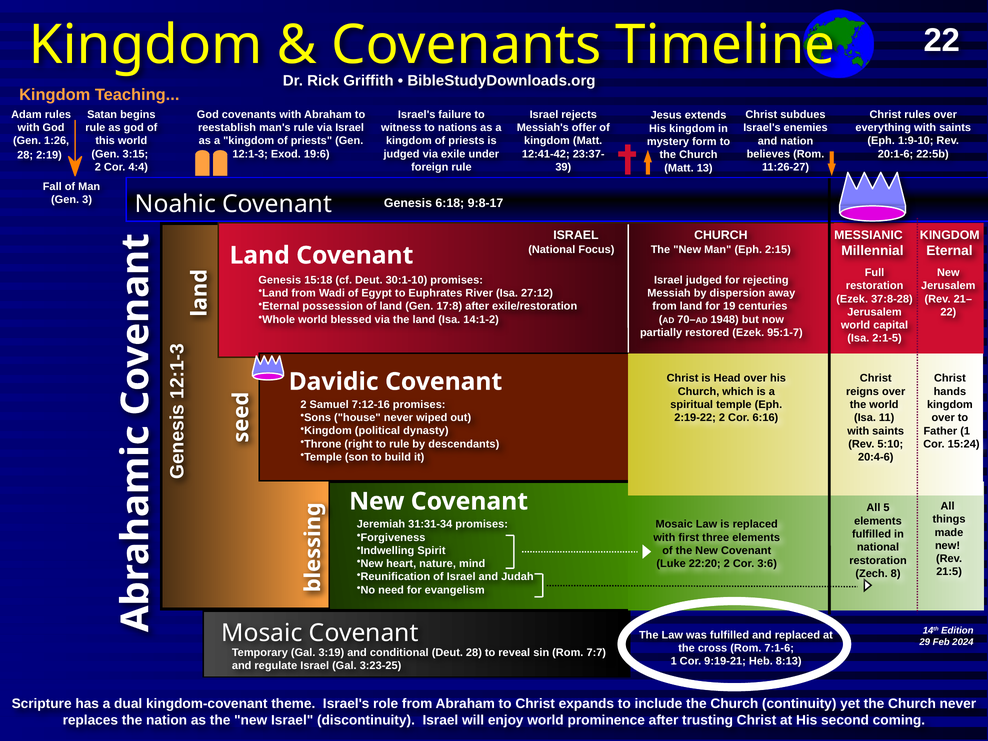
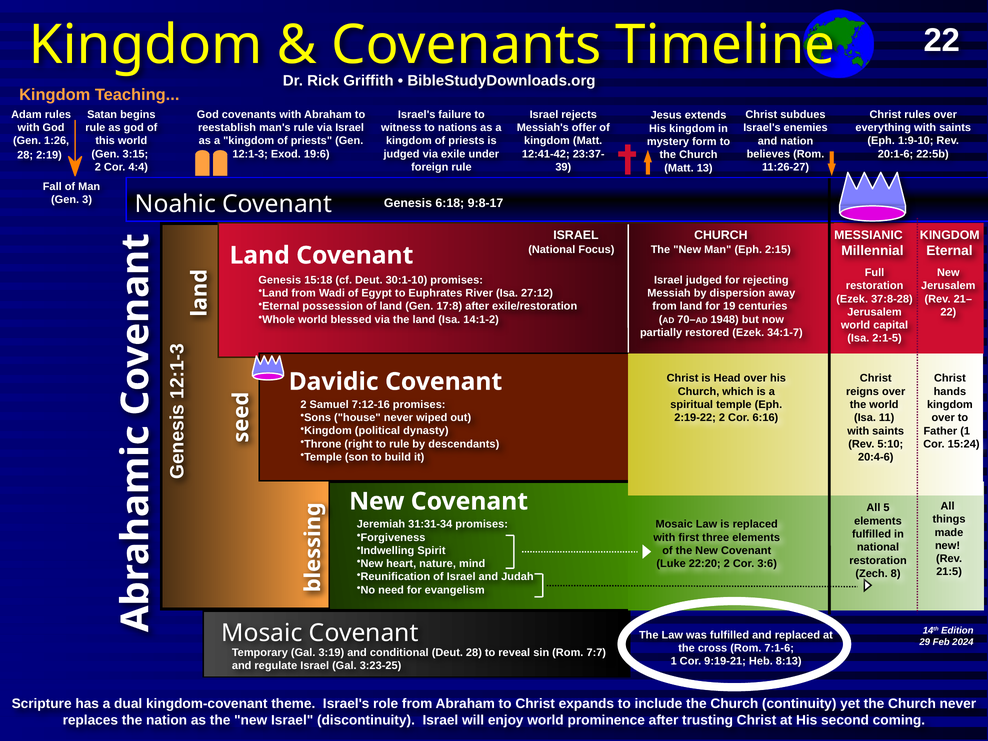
95:1-7: 95:1-7 -> 34:1-7
